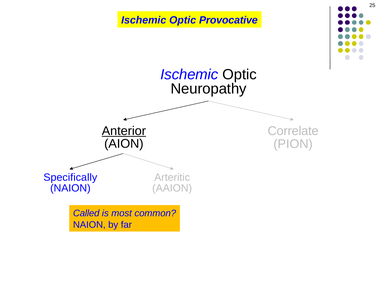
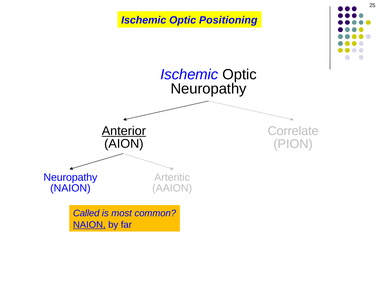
Provocative: Provocative -> Positioning
Specifically at (70, 178): Specifically -> Neuropathy
NAION at (89, 225) underline: none -> present
